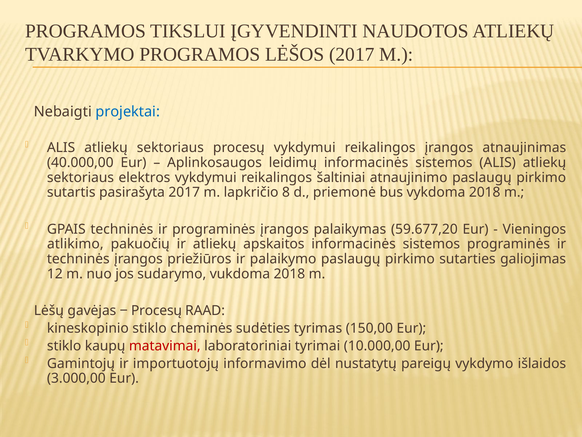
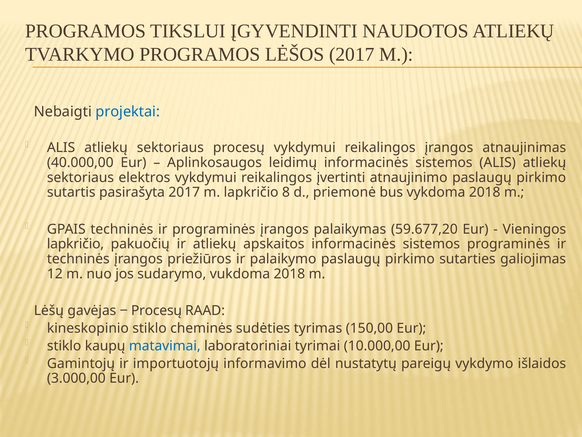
šaltiniai: šaltiniai -> įvertinti
atlikimo at (75, 244): atlikimo -> lapkričio
matavimai colour: red -> blue
